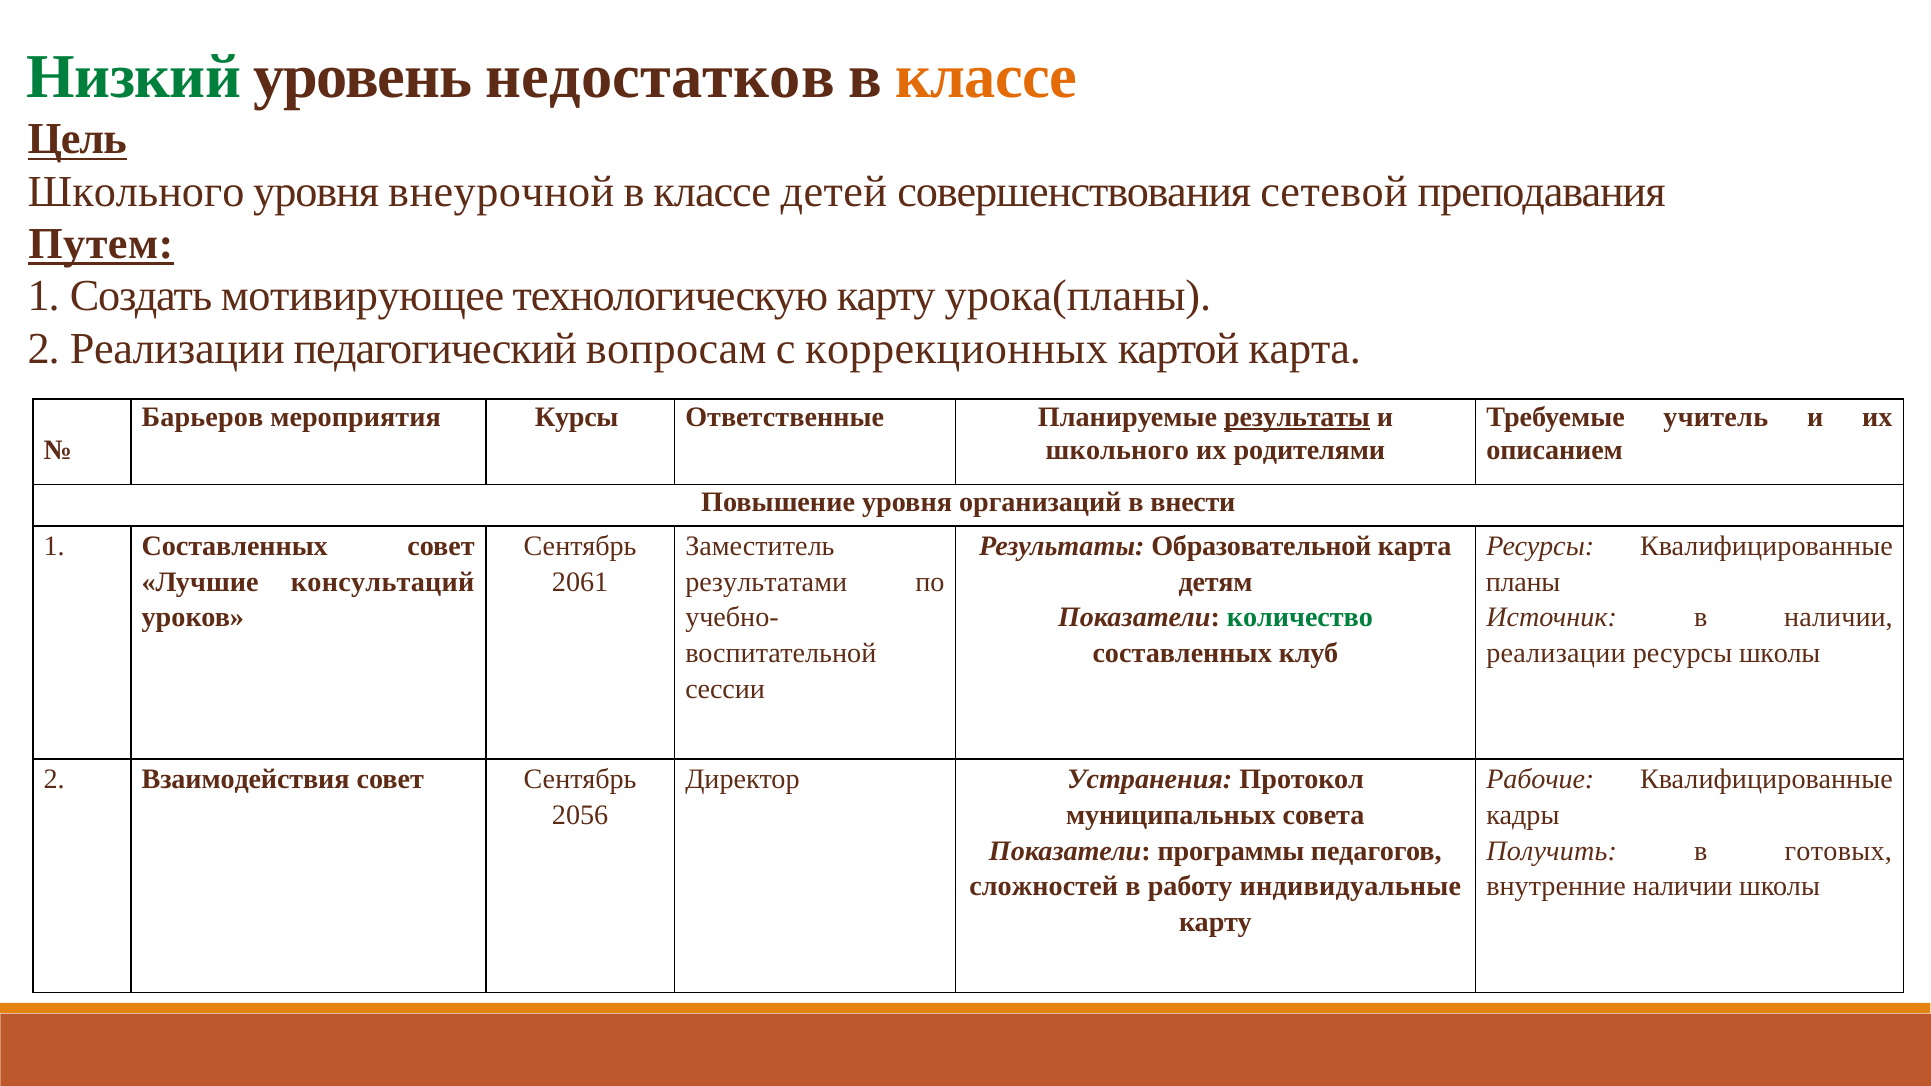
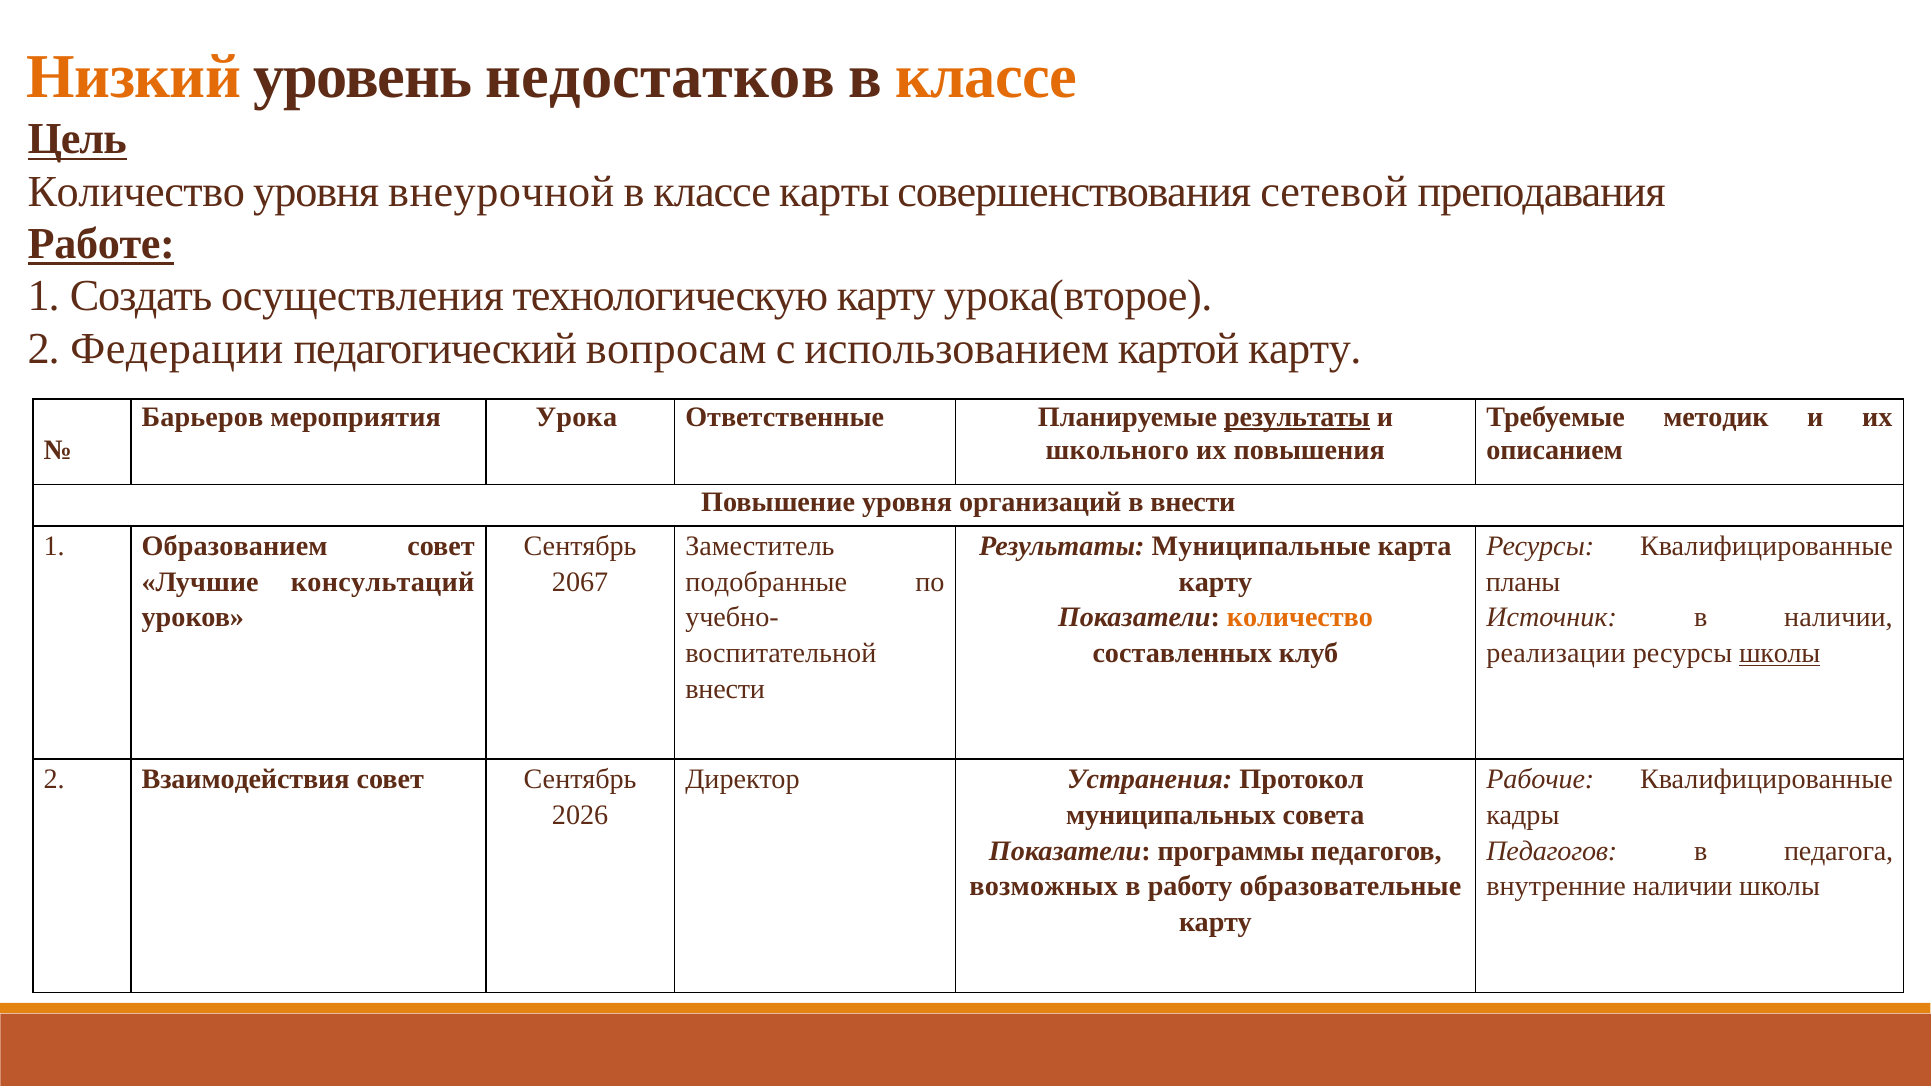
Низкий colour: green -> orange
Школьного at (136, 192): Школьного -> Количество
детей: детей -> карты
Путем: Путем -> Работе
мотивирующее: мотивирующее -> осуществления
урока(планы: урока(планы -> урока(второе
2 Реализации: Реализации -> Федерации
коррекционных: коррекционных -> использованием
картой карта: карта -> карту
Курсы: Курсы -> Урока
учитель: учитель -> методик
родителями: родителями -> повышения
1 Составленных: Составленных -> Образованием
Образовательной: Образовательной -> Муниципальные
2061: 2061 -> 2067
результатами: результатами -> подобранные
детям at (1216, 582): детям -> карту
количество at (1300, 618) colour: green -> orange
школы at (1780, 653) underline: none -> present
сессии at (725, 689): сессии -> внести
2056: 2056 -> 2026
Получить at (1552, 851): Получить -> Педагогов
готовых: готовых -> педагога
сложностей: сложностей -> возможных
индивидуальные: индивидуальные -> образовательные
